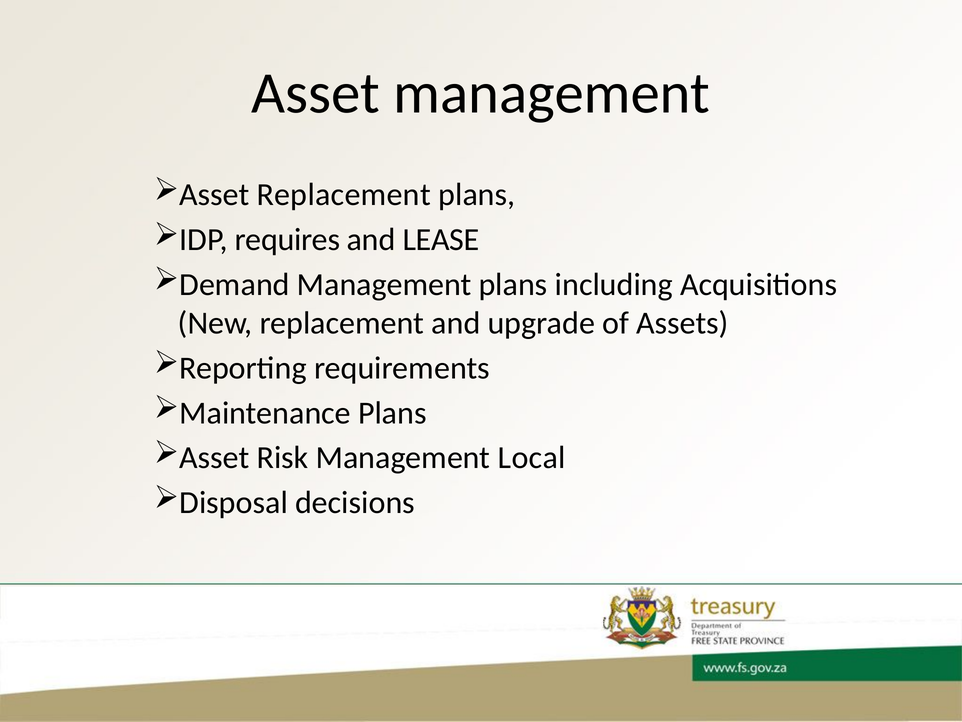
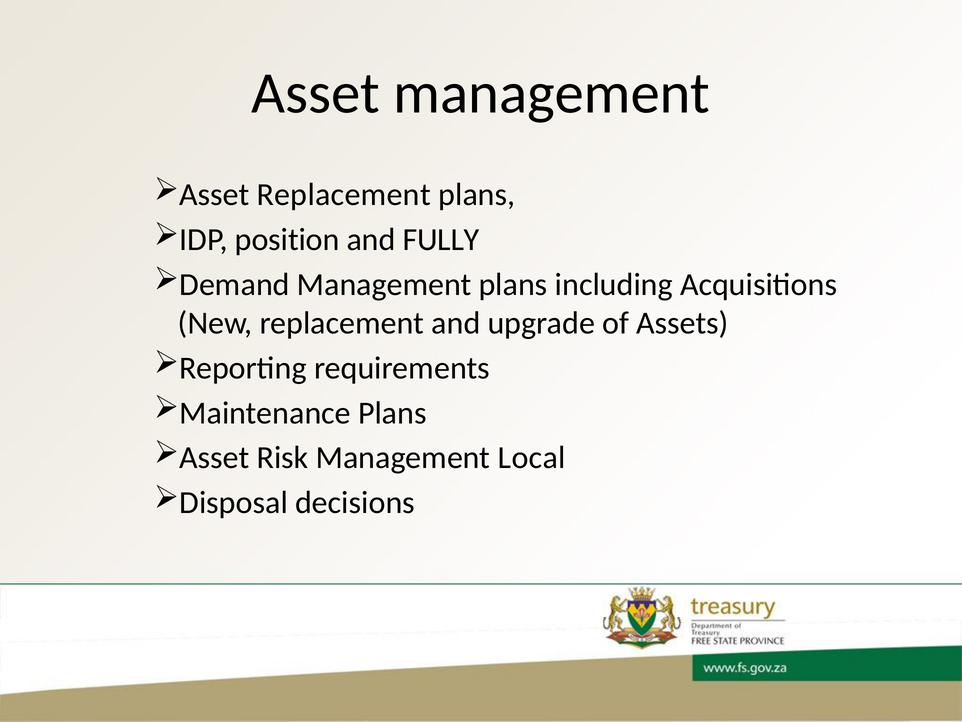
requires: requires -> position
LEASE: LEASE -> FULLY
